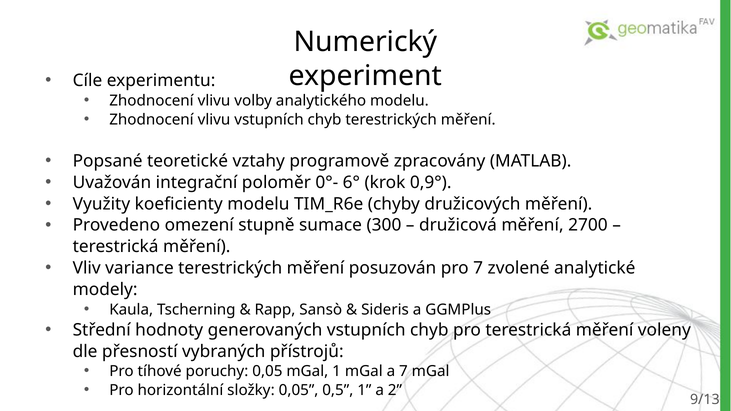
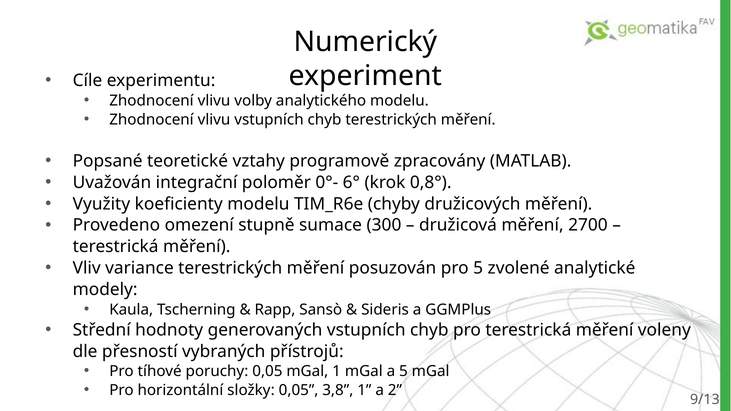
0,9°: 0,9° -> 0,8°
pro 7: 7 -> 5
a 7: 7 -> 5
0,5: 0,5 -> 3,8
